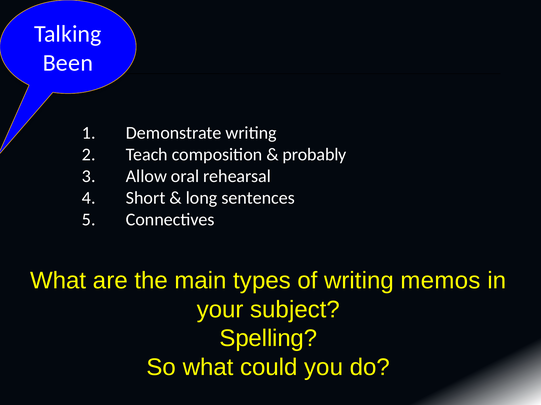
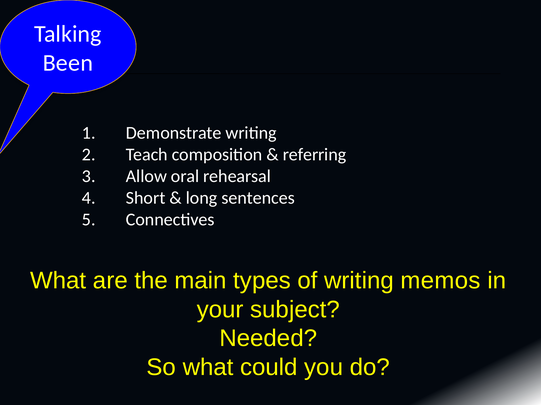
probably: probably -> referring
Spelling: Spelling -> Needed
